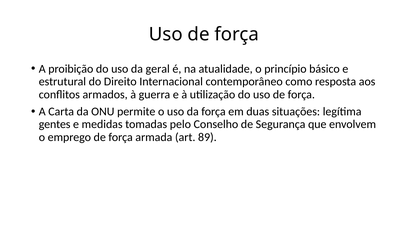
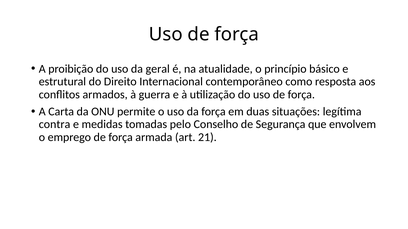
gentes: gentes -> contra
89: 89 -> 21
